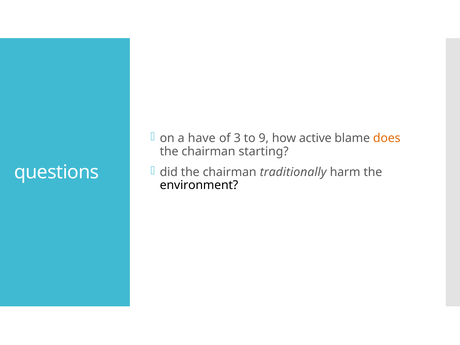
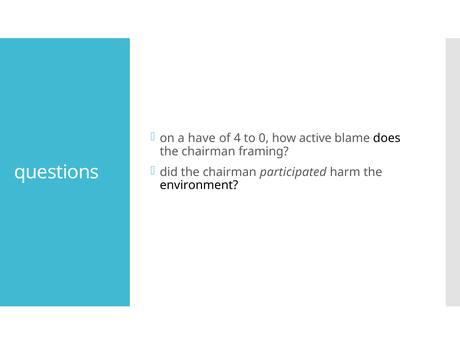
3: 3 -> 4
9: 9 -> 0
does colour: orange -> black
starting: starting -> framing
traditionally: traditionally -> participated
